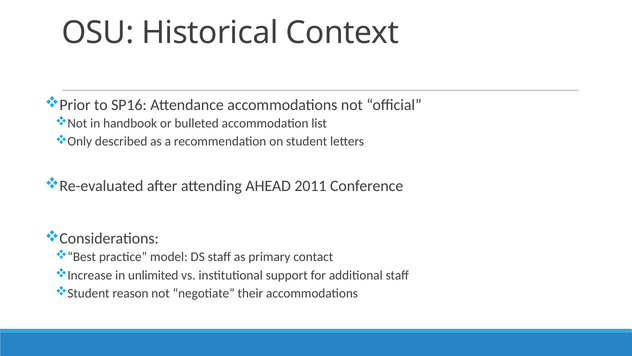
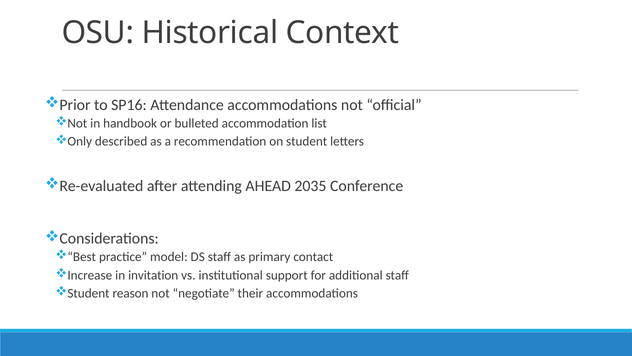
2011: 2011 -> 2035
unlimited: unlimited -> invitation
